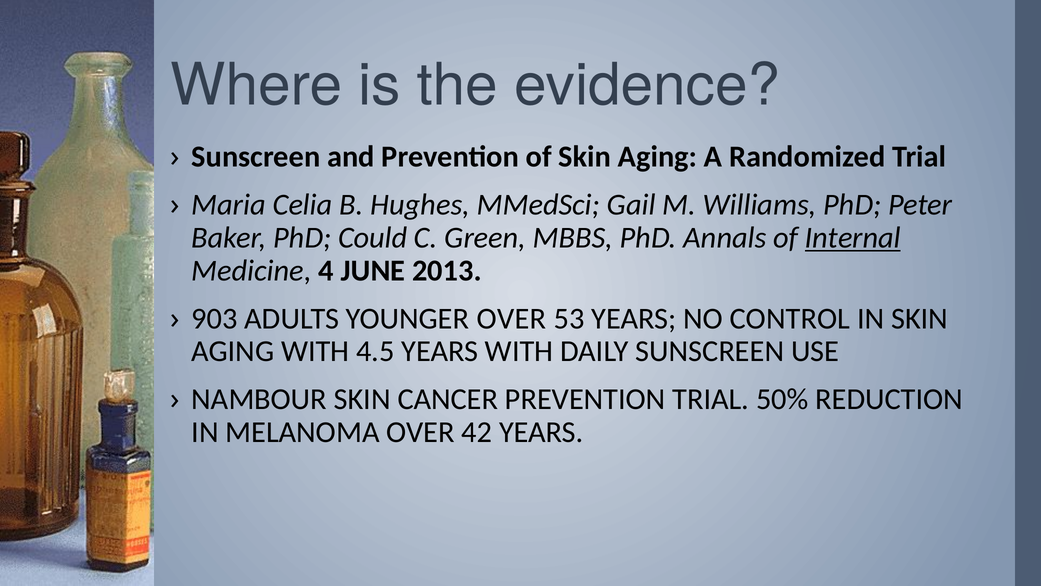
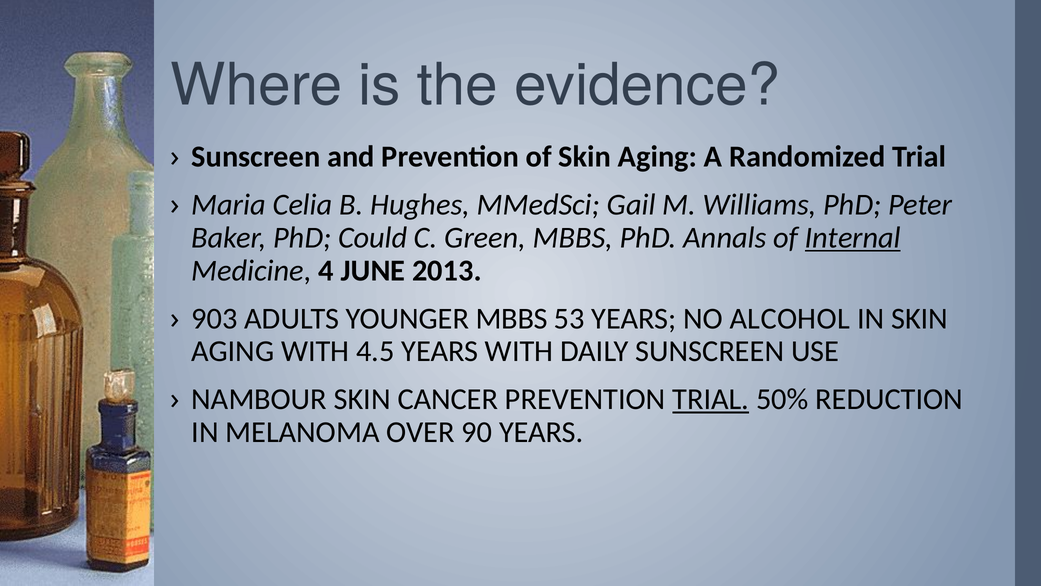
YOUNGER OVER: OVER -> MBBS
CONTROL: CONTROL -> ALCOHOL
TRIAL at (711, 399) underline: none -> present
42: 42 -> 90
